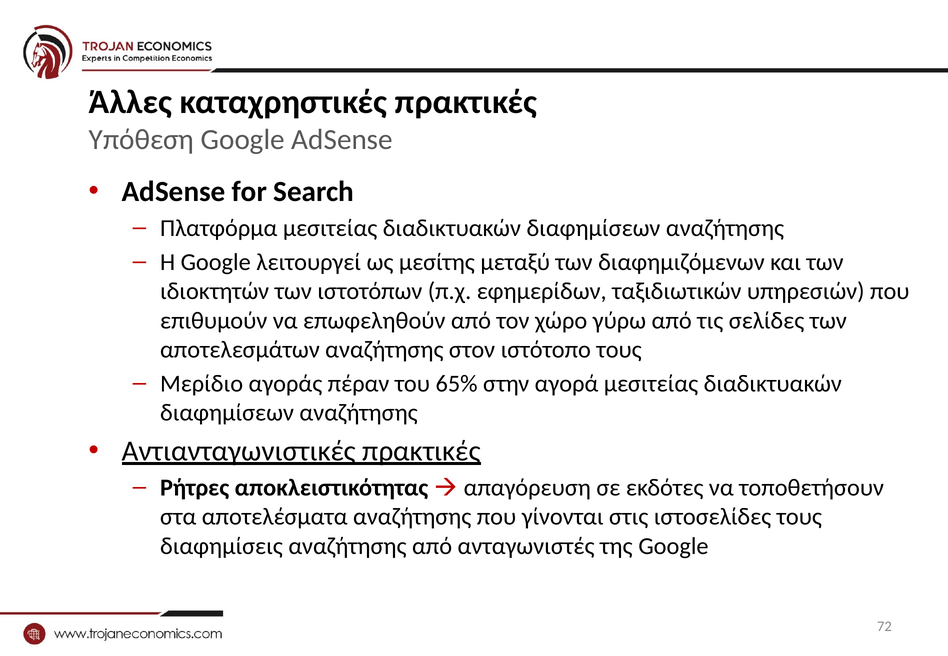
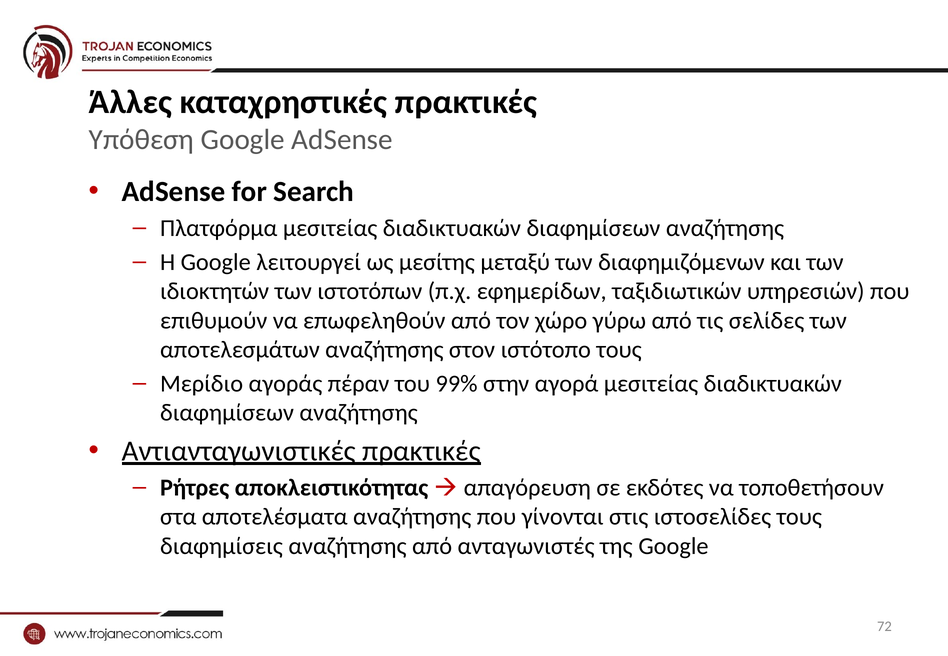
65%: 65% -> 99%
